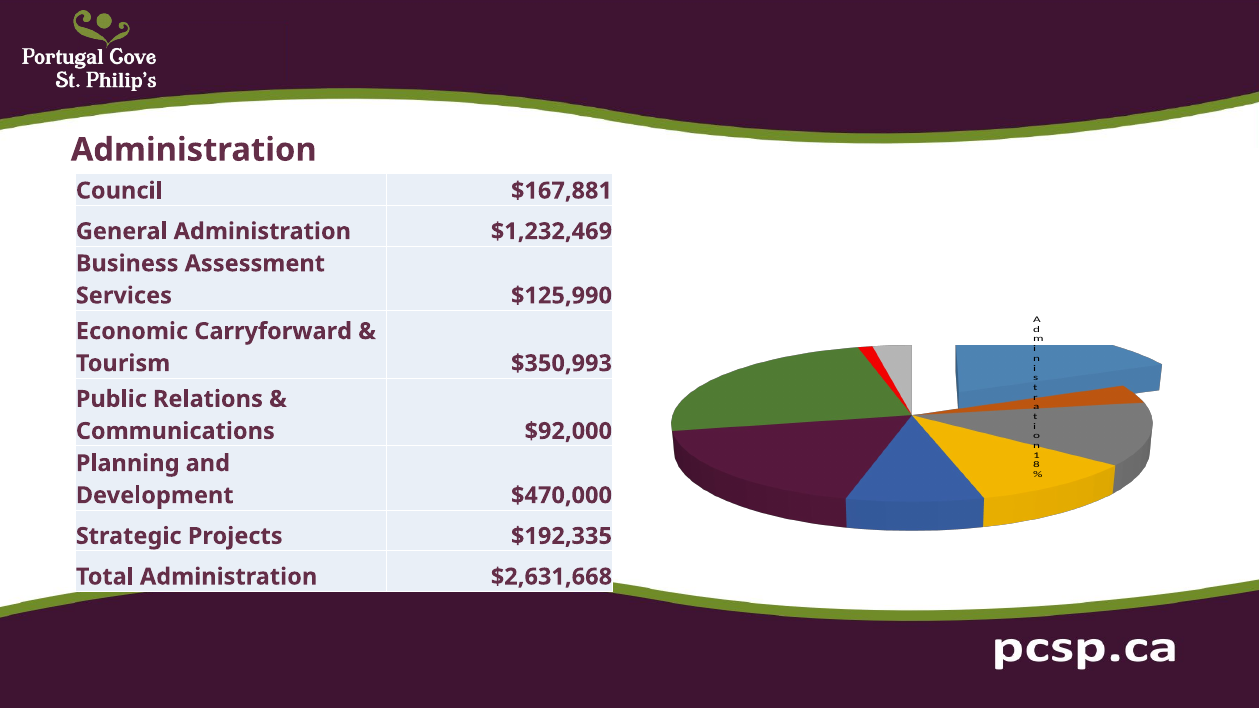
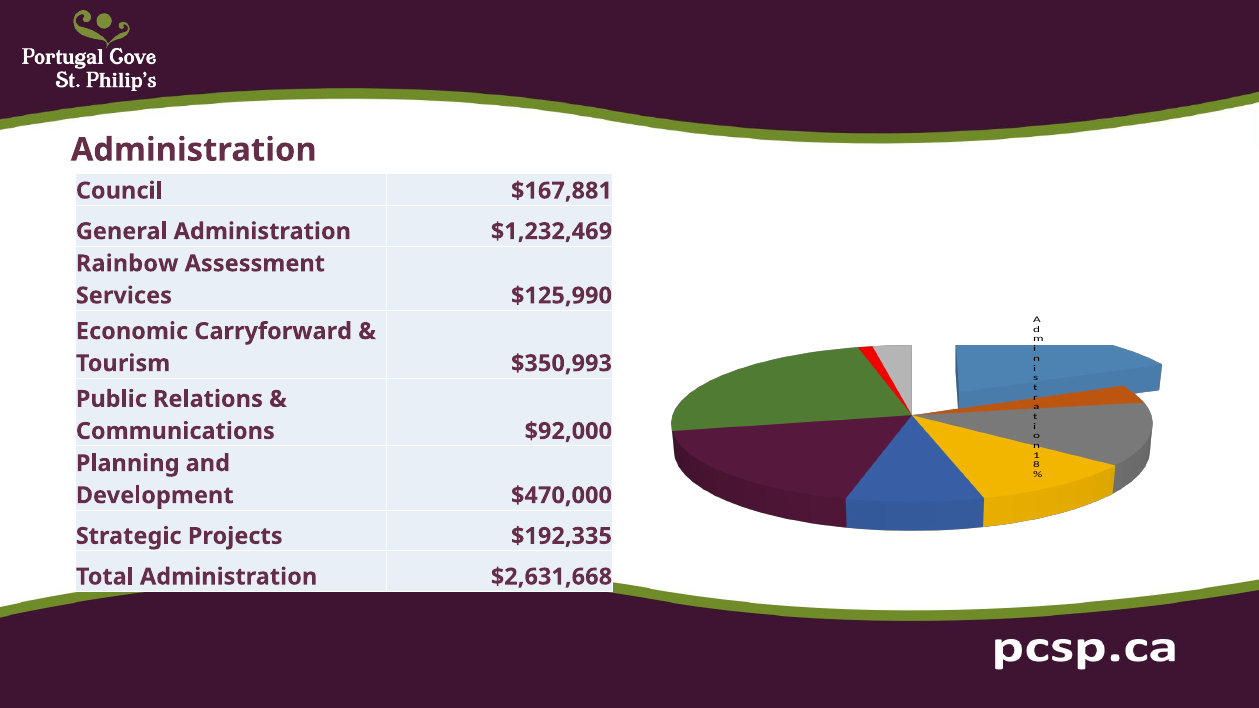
Business: Business -> Rainbow
